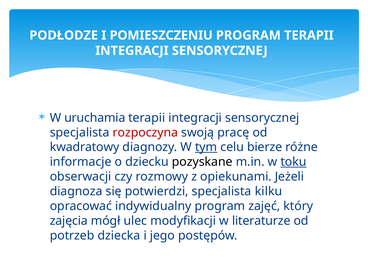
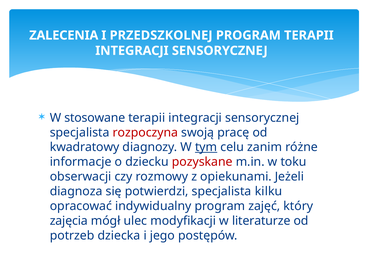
PODŁODZE: PODŁODZE -> ZALECENIA
POMIESZCZENIU: POMIESZCZENIU -> PRZEDSZKOLNEJ
uruchamia: uruchamia -> stosowane
bierze: bierze -> zanim
pozyskane colour: black -> red
toku underline: present -> none
